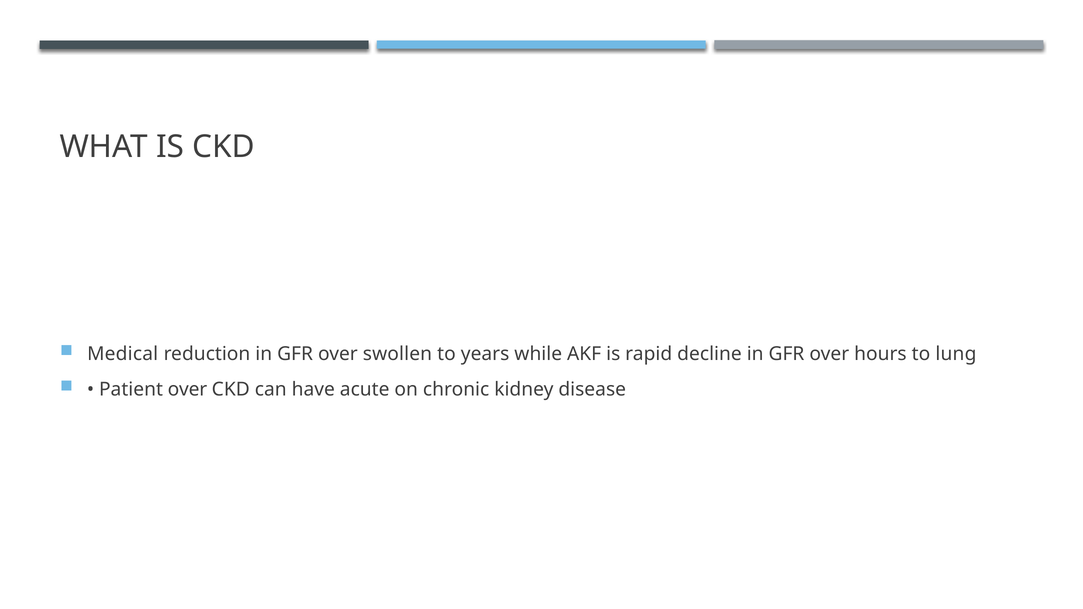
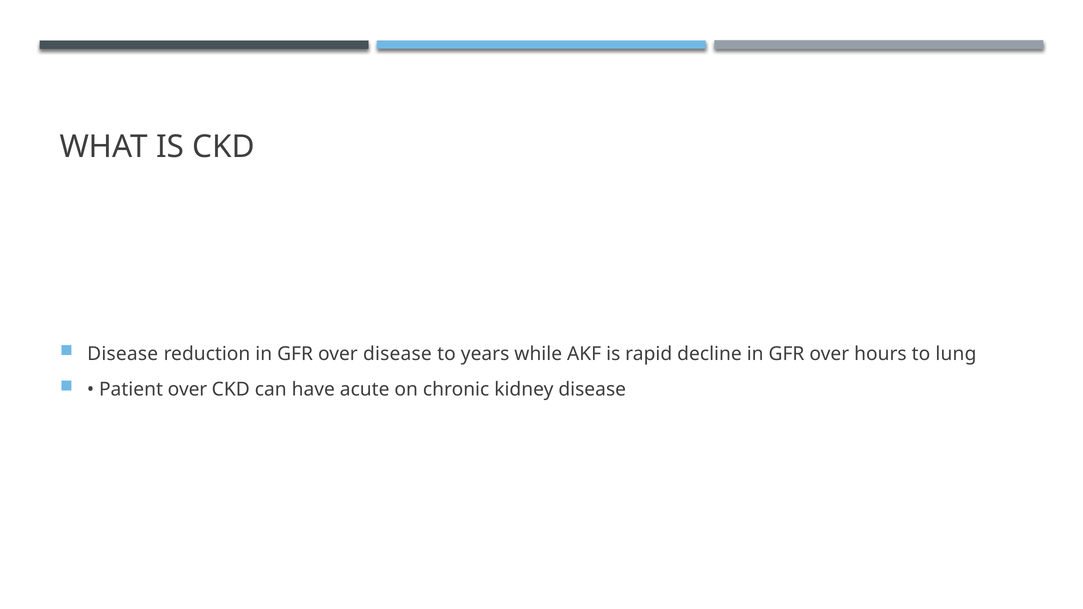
Medical at (123, 354): Medical -> Disease
over swollen: swollen -> disease
